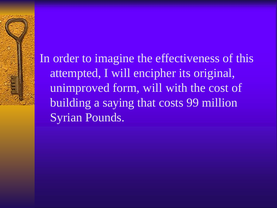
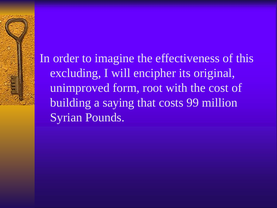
attempted: attempted -> excluding
form will: will -> root
